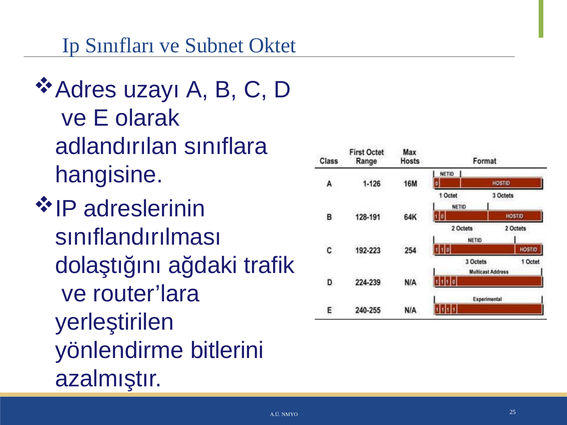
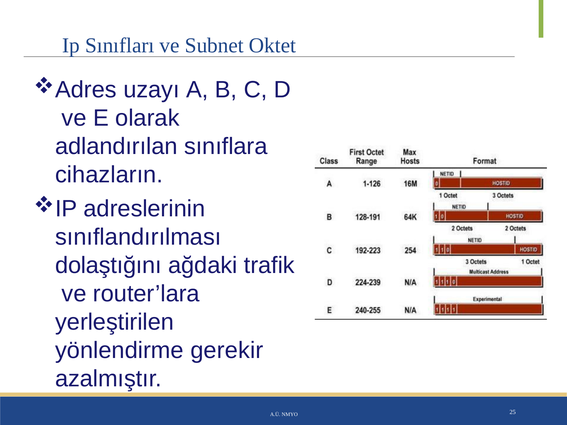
hangisine: hangisine -> cihazların
bitlerini: bitlerini -> gerekir
